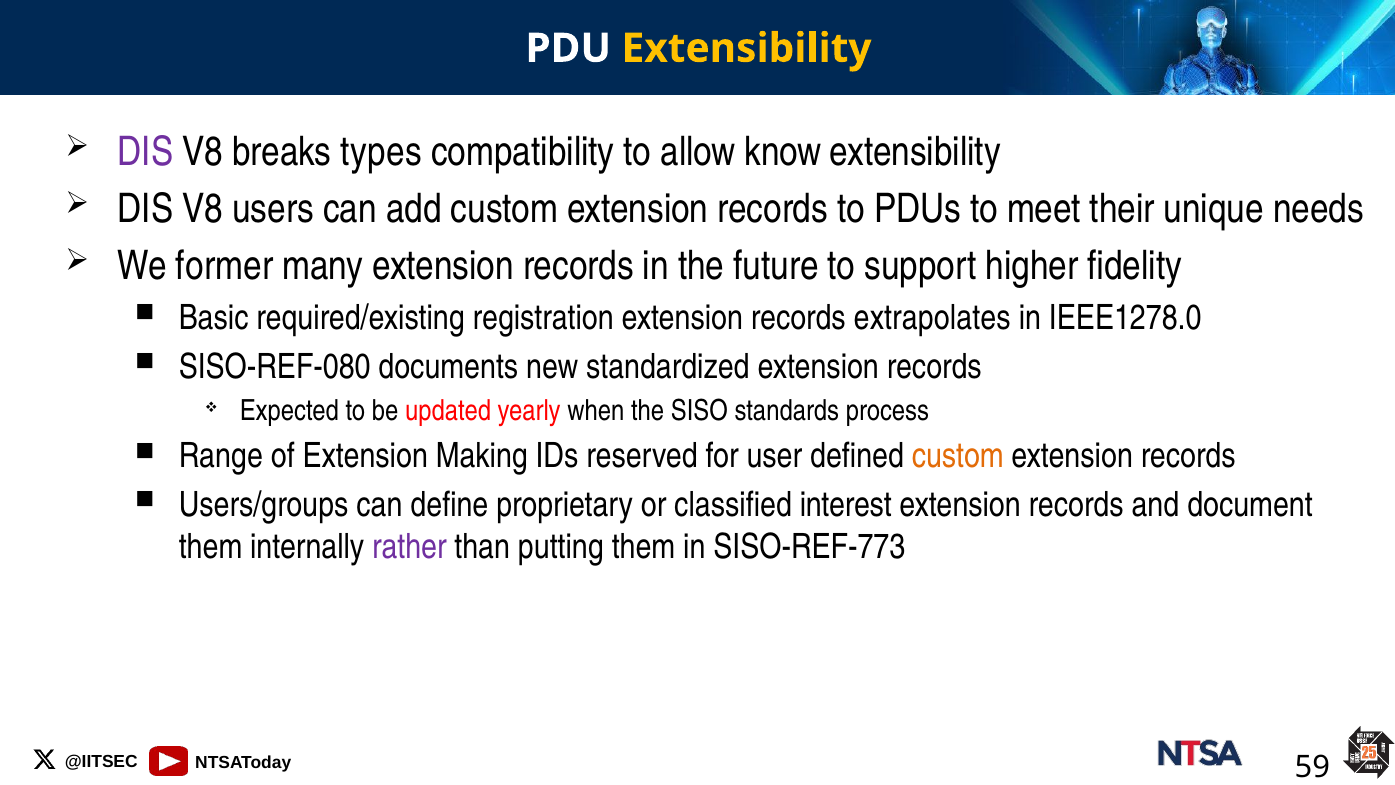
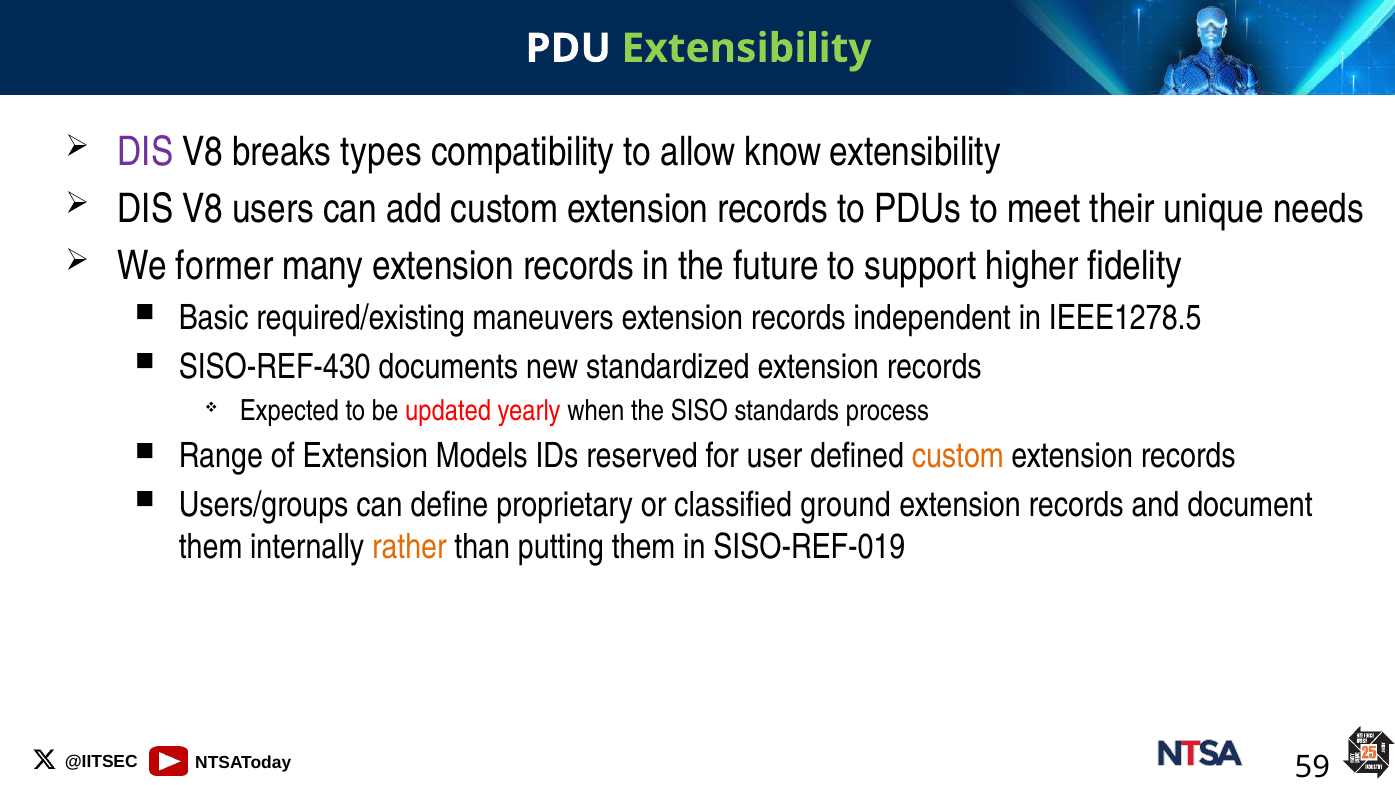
Extensibility at (747, 48) colour: yellow -> light green
registration: registration -> maneuvers
extrapolates: extrapolates -> independent
IEEE1278.0: IEEE1278.0 -> IEEE1278.5
SISO-REF-080: SISO-REF-080 -> SISO-REF-430
Making: Making -> Models
interest: interest -> ground
rather colour: purple -> orange
SISO-REF-773: SISO-REF-773 -> SISO-REF-019
